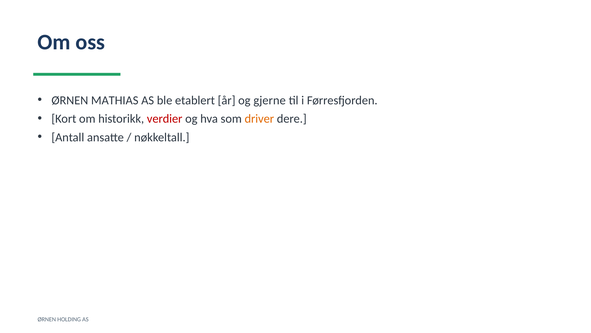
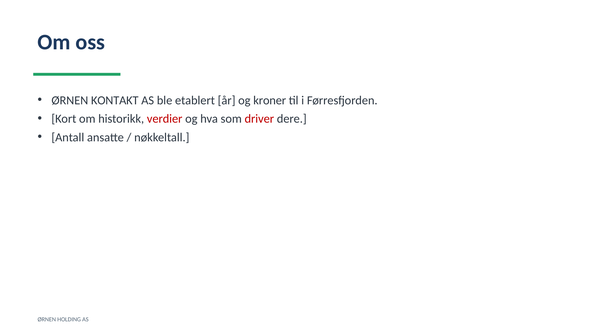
MATHIAS: MATHIAS -> KONTAKT
gjerne: gjerne -> kroner
driver colour: orange -> red
